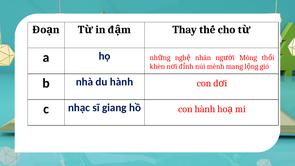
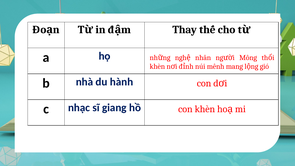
con hành: hành -> khèn
